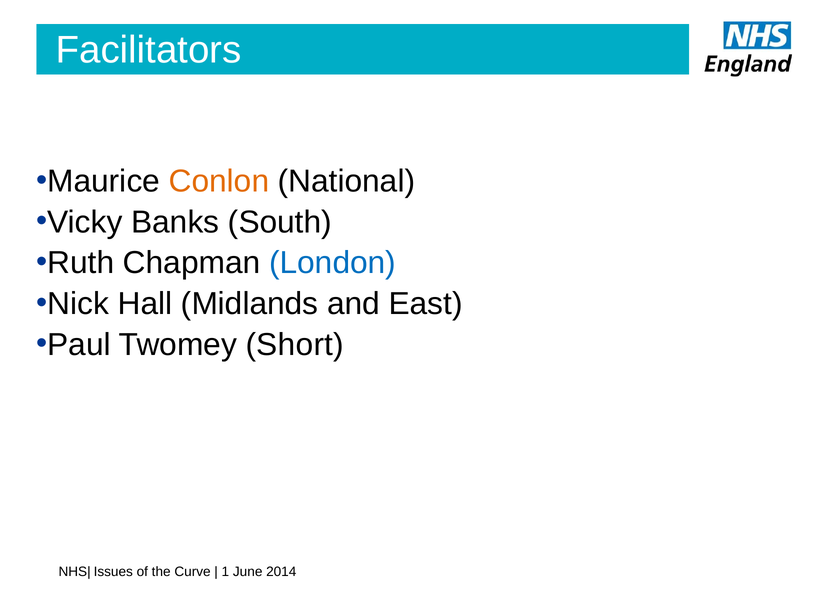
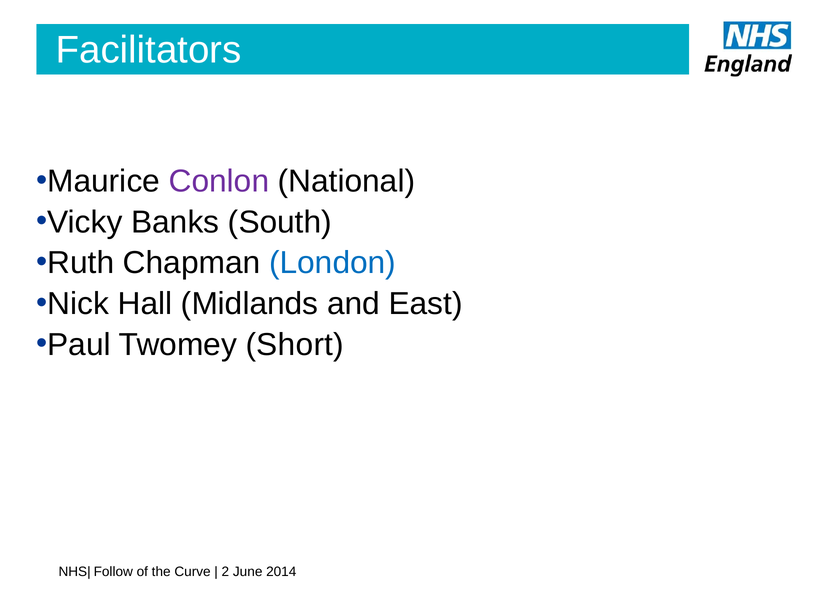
Conlon colour: orange -> purple
Issues: Issues -> Follow
1: 1 -> 2
